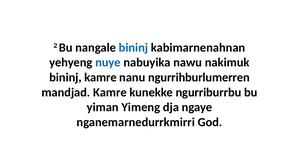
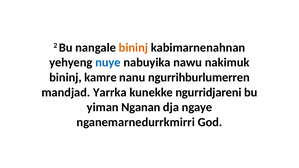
bininj at (133, 48) colour: blue -> orange
mandjad Kamre: Kamre -> Yarrka
ngurriburrbu: ngurriburrbu -> ngurridjareni
Yimeng: Yimeng -> Nganan
